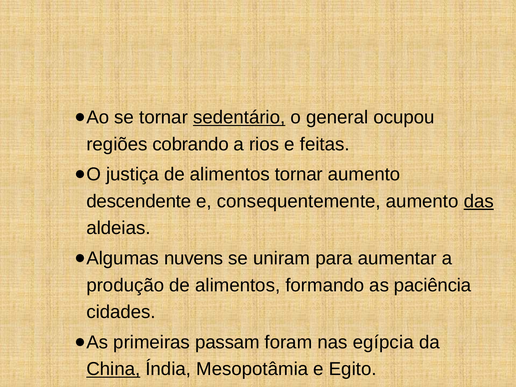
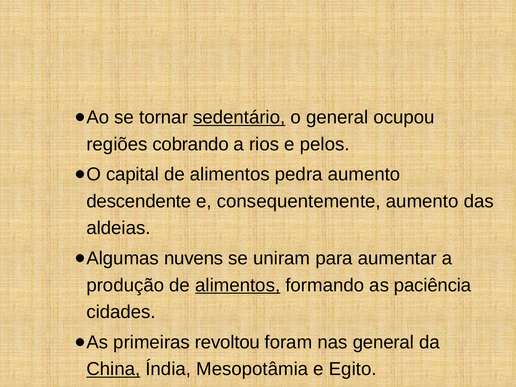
feitas: feitas -> pelos
justiça: justiça -> capital
alimentos tornar: tornar -> pedra
das underline: present -> none
alimentos at (238, 285) underline: none -> present
passam: passam -> revoltou
nas egípcia: egípcia -> general
